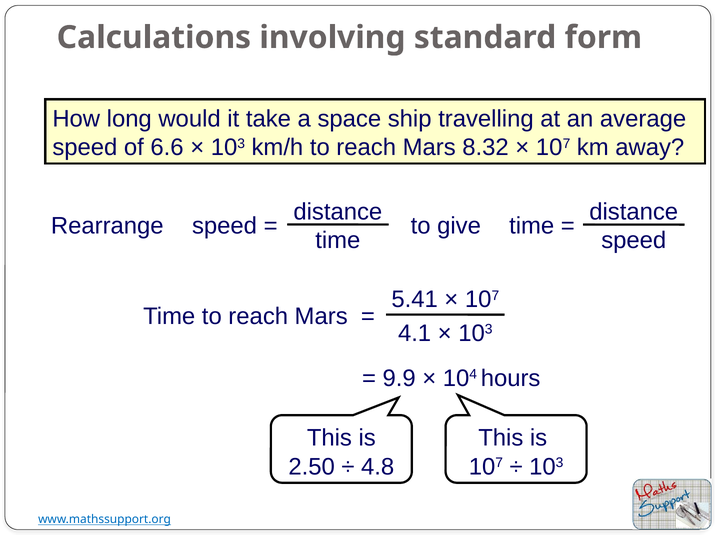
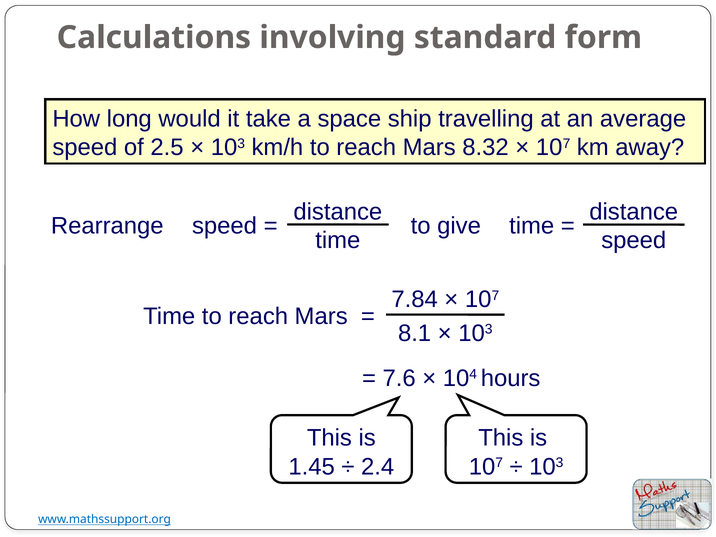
6.6: 6.6 -> 2.5
5.41: 5.41 -> 7.84
4.1: 4.1 -> 8.1
9.9: 9.9 -> 7.6
2.50: 2.50 -> 1.45
4.8: 4.8 -> 2.4
